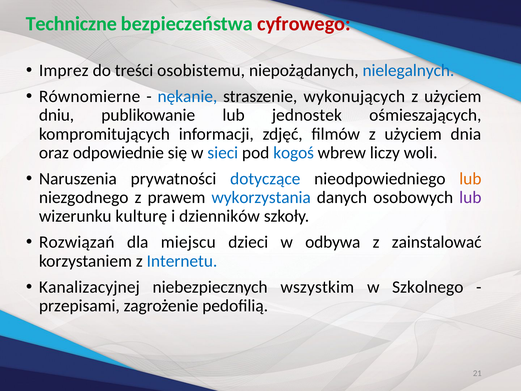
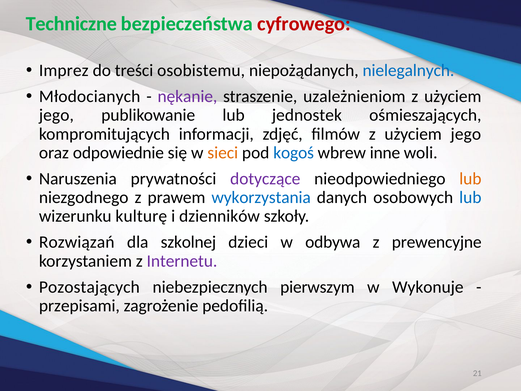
Równomierne: Równomierne -> Młodocianych
nękanie colour: blue -> purple
wykonujących: wykonujących -> uzależnieniom
dniu at (57, 115): dniu -> jego
filmów z użyciem dnia: dnia -> jego
sieci colour: blue -> orange
liczy: liczy -> inne
dotyczące colour: blue -> purple
lub at (470, 197) colour: purple -> blue
miejscu: miejscu -> szkolnej
zainstalować: zainstalować -> prewencyjne
Internetu colour: blue -> purple
Kanalizacyjnej: Kanalizacyjnej -> Pozostających
wszystkim: wszystkim -> pierwszym
Szkolnego: Szkolnego -> Wykonuje
